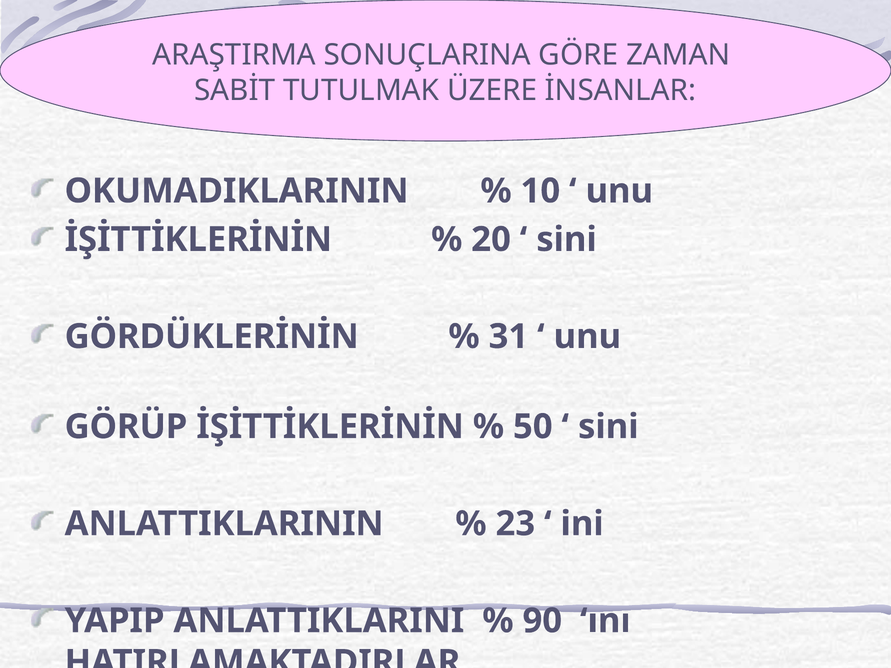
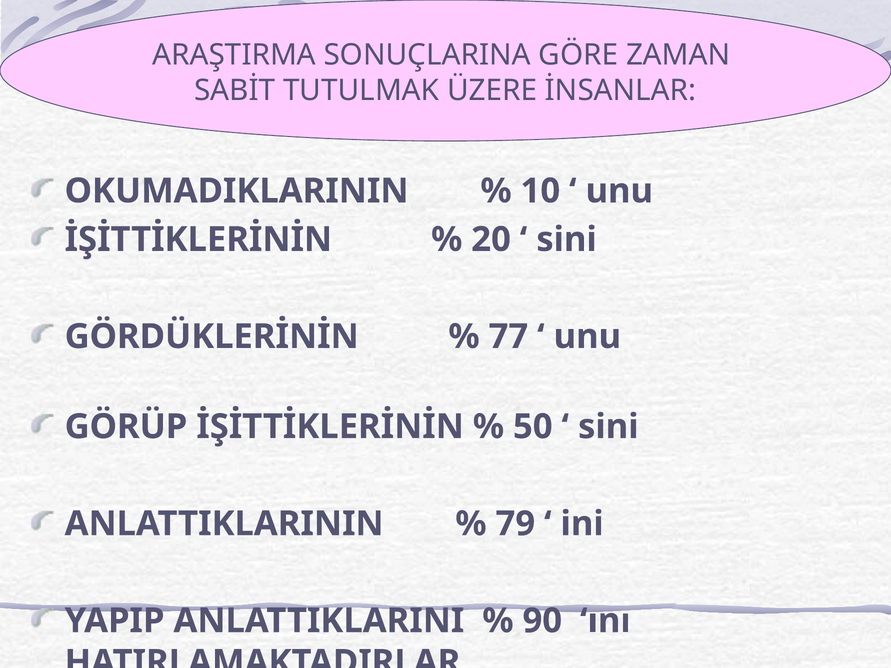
31: 31 -> 77
23: 23 -> 79
